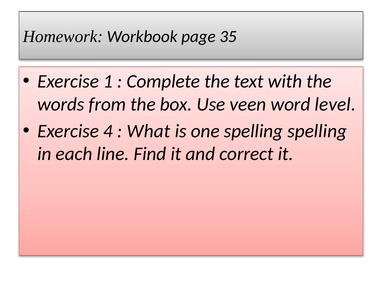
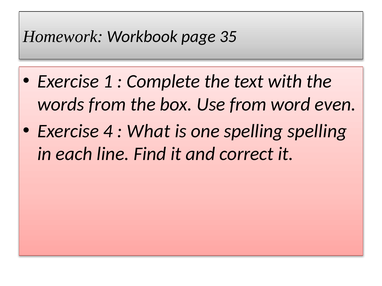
Use veen: veen -> from
level: level -> even
